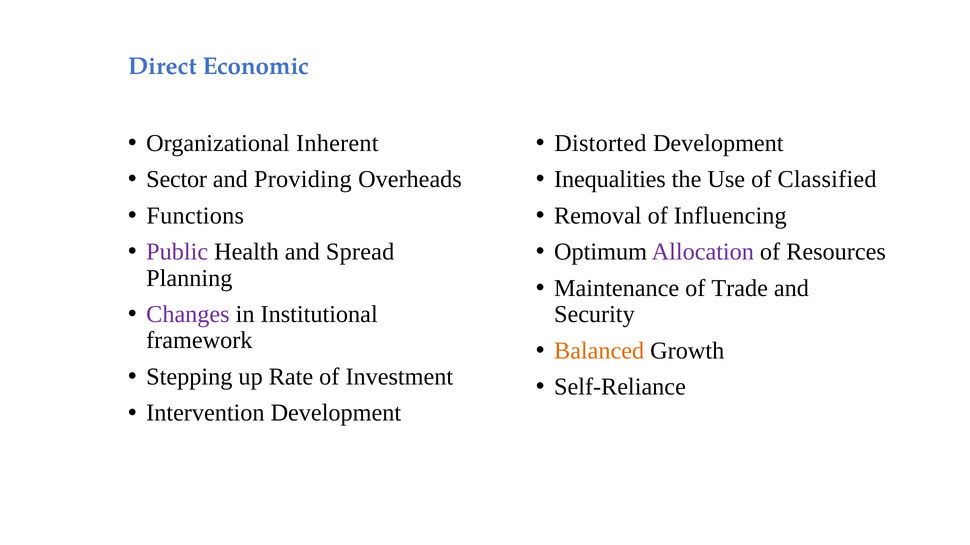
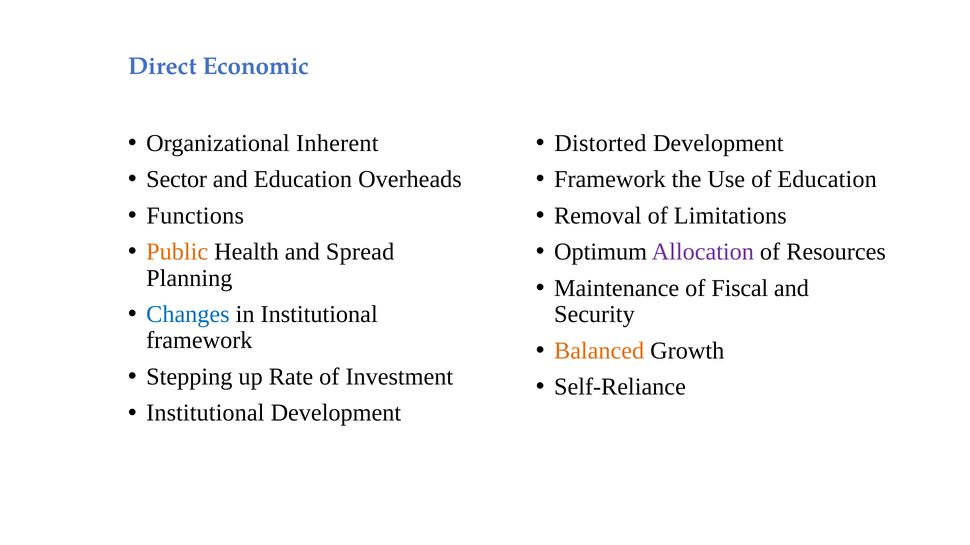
and Providing: Providing -> Education
Inequalities at (610, 180): Inequalities -> Framework
of Classified: Classified -> Education
Influencing: Influencing -> Limitations
Public colour: purple -> orange
Trade: Trade -> Fiscal
Changes colour: purple -> blue
Intervention at (205, 413): Intervention -> Institutional
